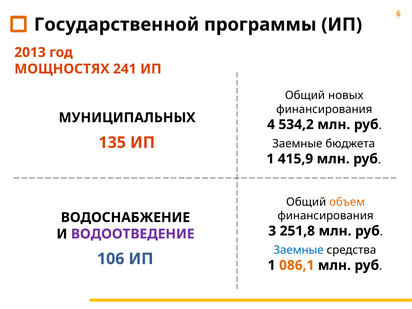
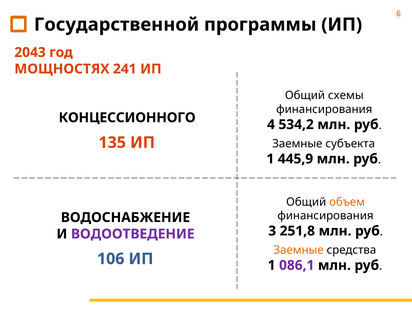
2013: 2013 -> 2043
новых: новых -> схемы
МУНИЦИПАЛЬНЫХ: МУНИЦИПАЛЬНЫХ -> КОНЦЕССИОННОГО
бюджета: бюджета -> субъекта
415,9: 415,9 -> 445,9
Заемные at (299, 250) colour: blue -> orange
086,1 colour: orange -> purple
